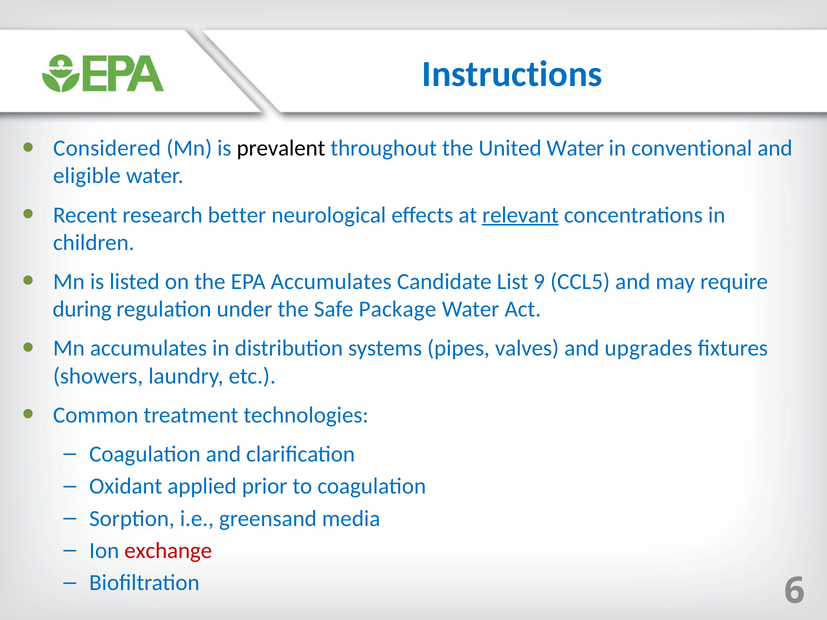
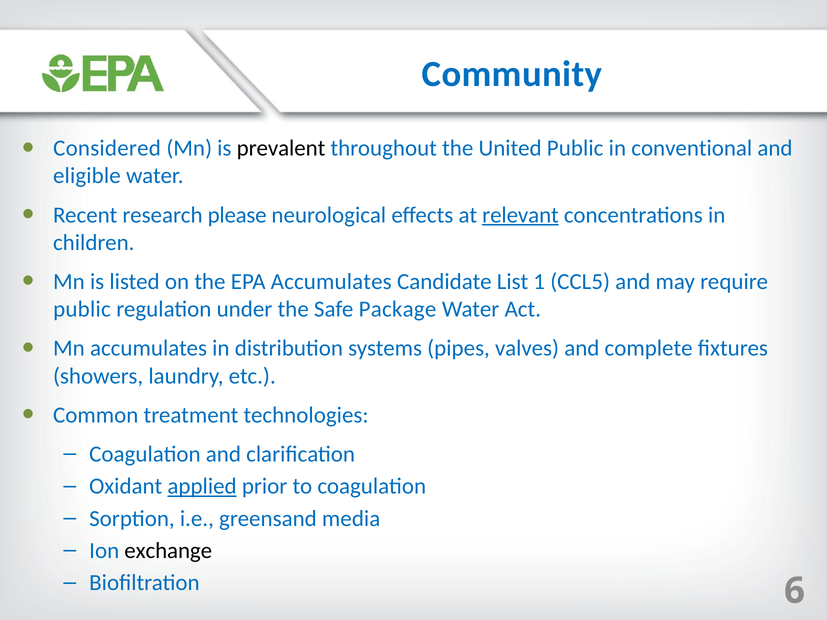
Instructions: Instructions -> Community
United Water: Water -> Public
better: better -> please
9: 9 -> 1
during at (82, 309): during -> public
upgrades: upgrades -> complete
applied underline: none -> present
exchange colour: red -> black
